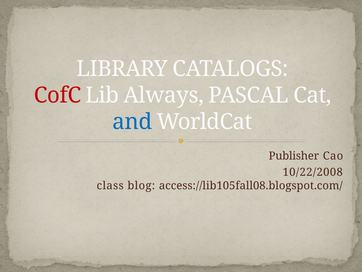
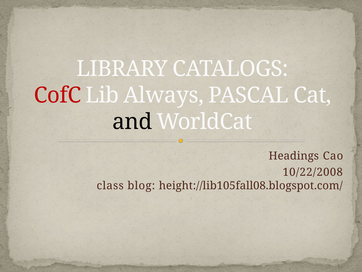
and colour: blue -> black
Publisher: Publisher -> Headings
access://lib105fall08.blogspot.com/: access://lib105fall08.blogspot.com/ -> height://lib105fall08.blogspot.com/
